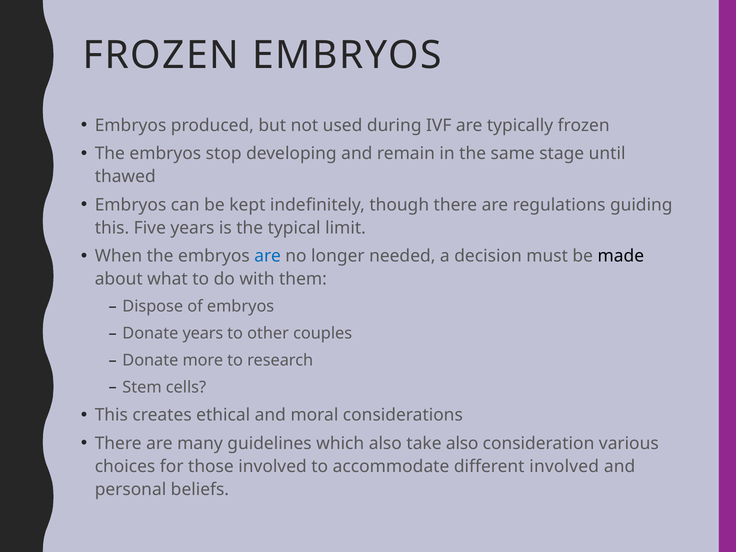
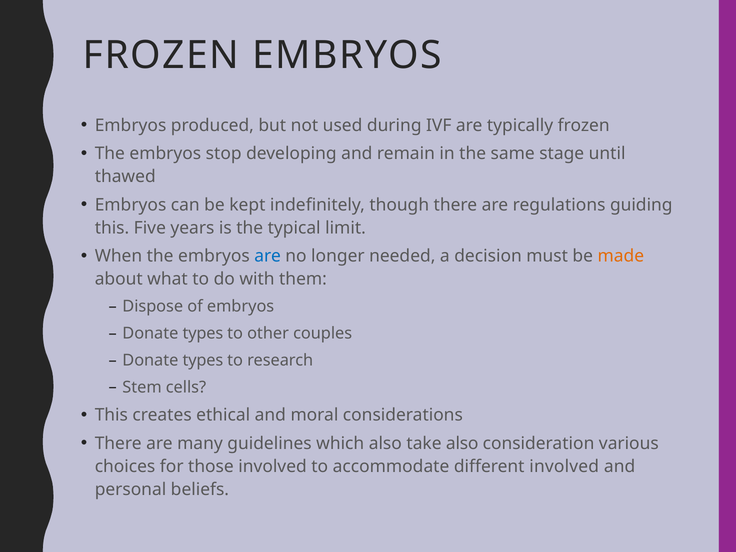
made colour: black -> orange
years at (203, 333): years -> types
more at (203, 360): more -> types
